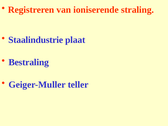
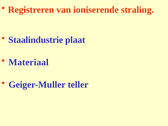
Bestraling: Bestraling -> Materiaal
